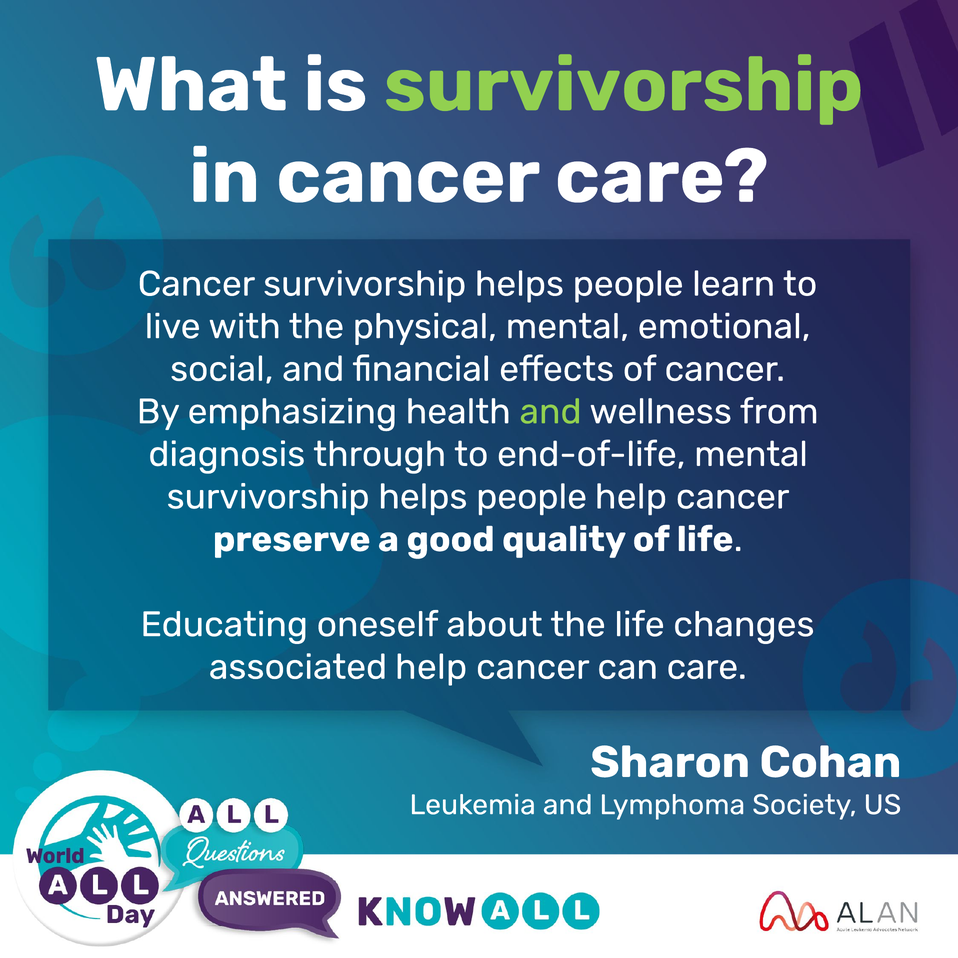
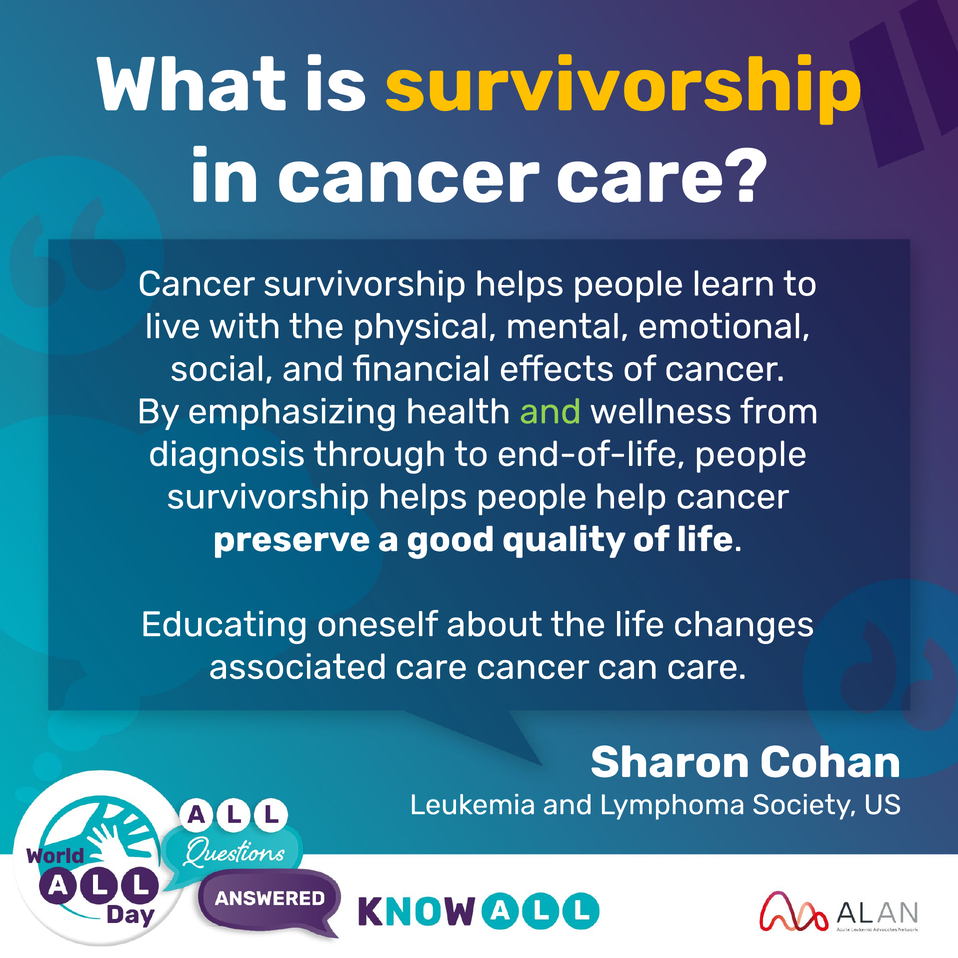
survivorship at (624, 85) colour: light green -> yellow
end-of-life mental: mental -> people
associated help: help -> care
